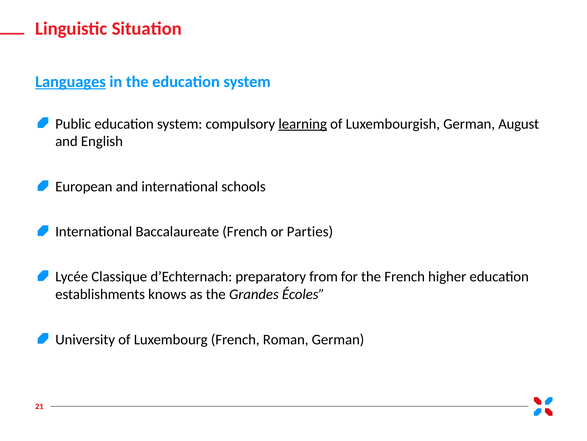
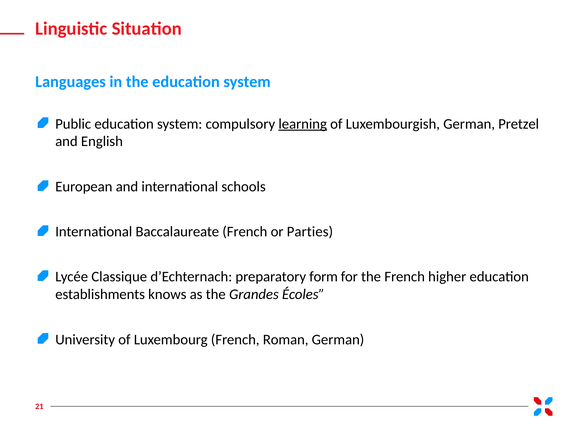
Languages underline: present -> none
August: August -> Pretzel
from: from -> form
